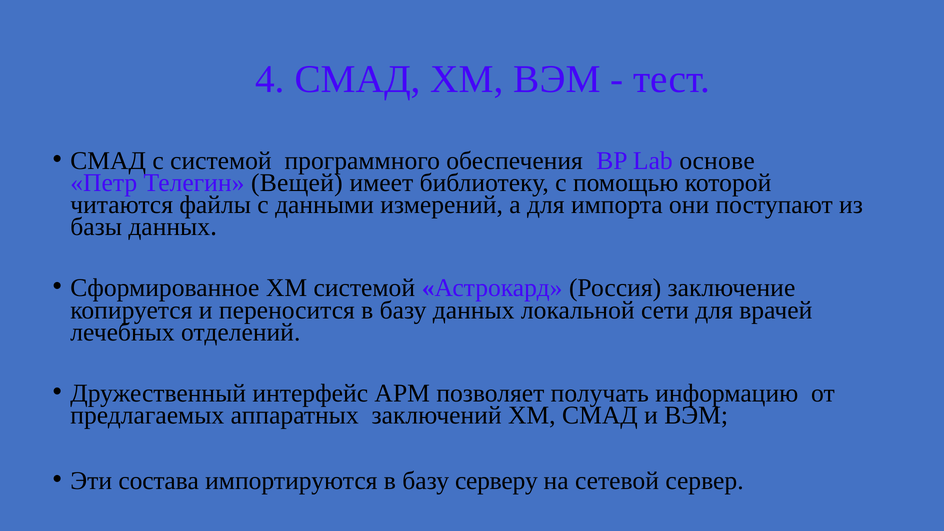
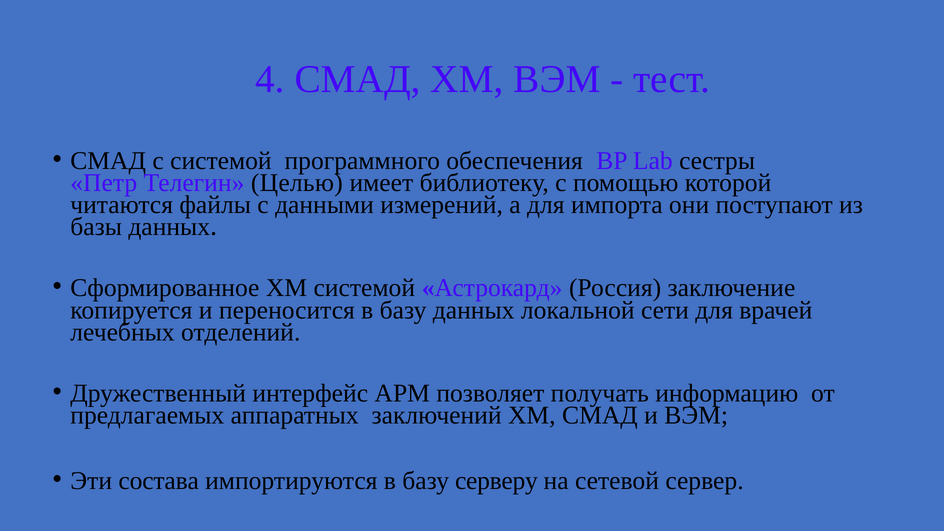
основе: основе -> сестры
Вещей: Вещей -> Целью
